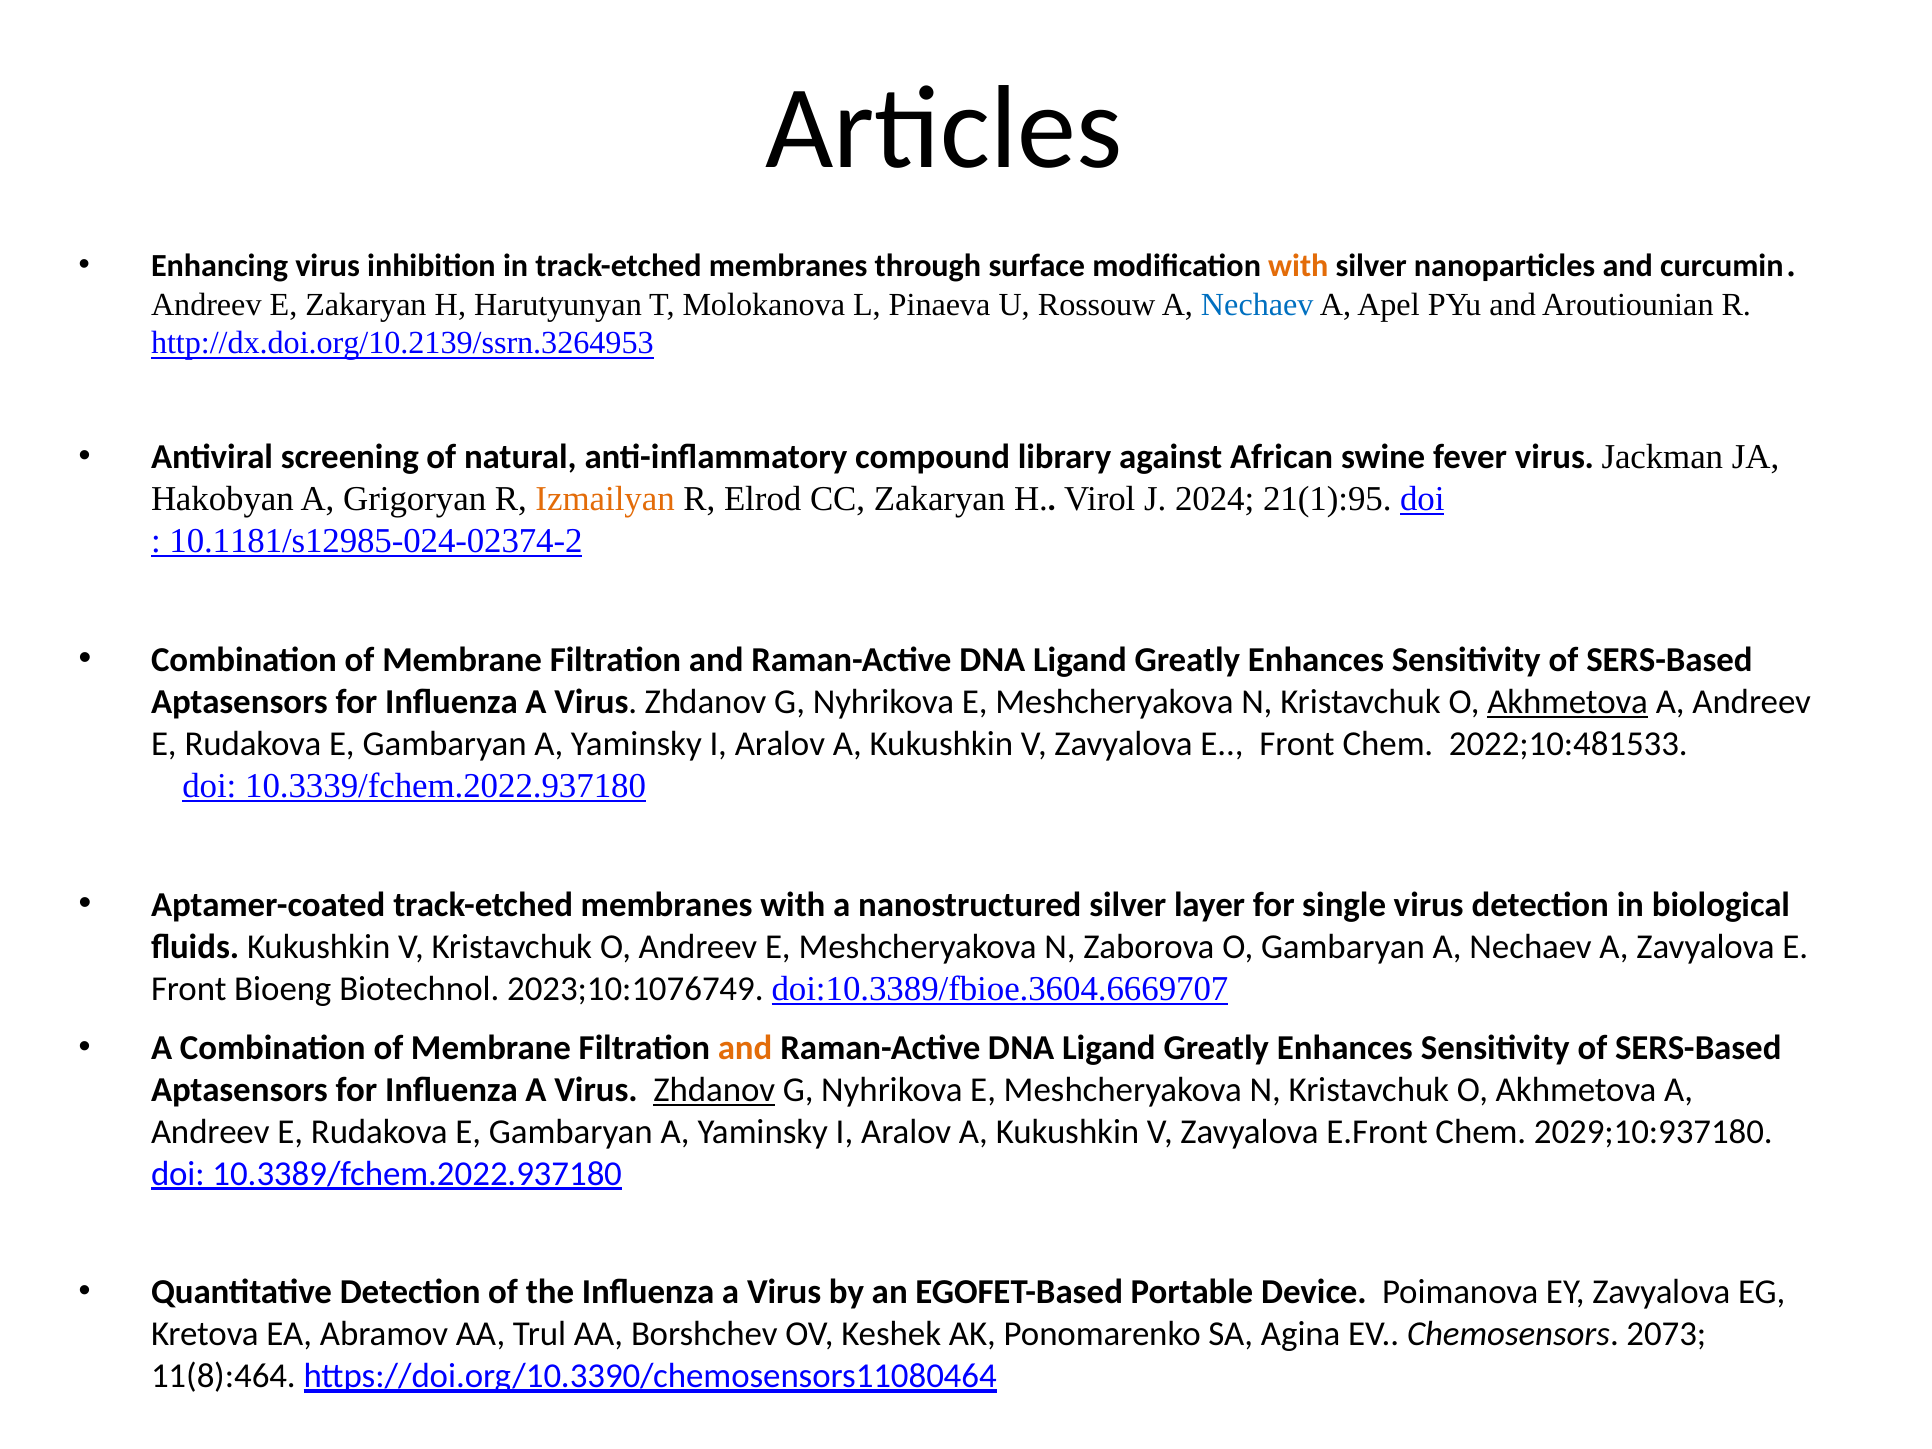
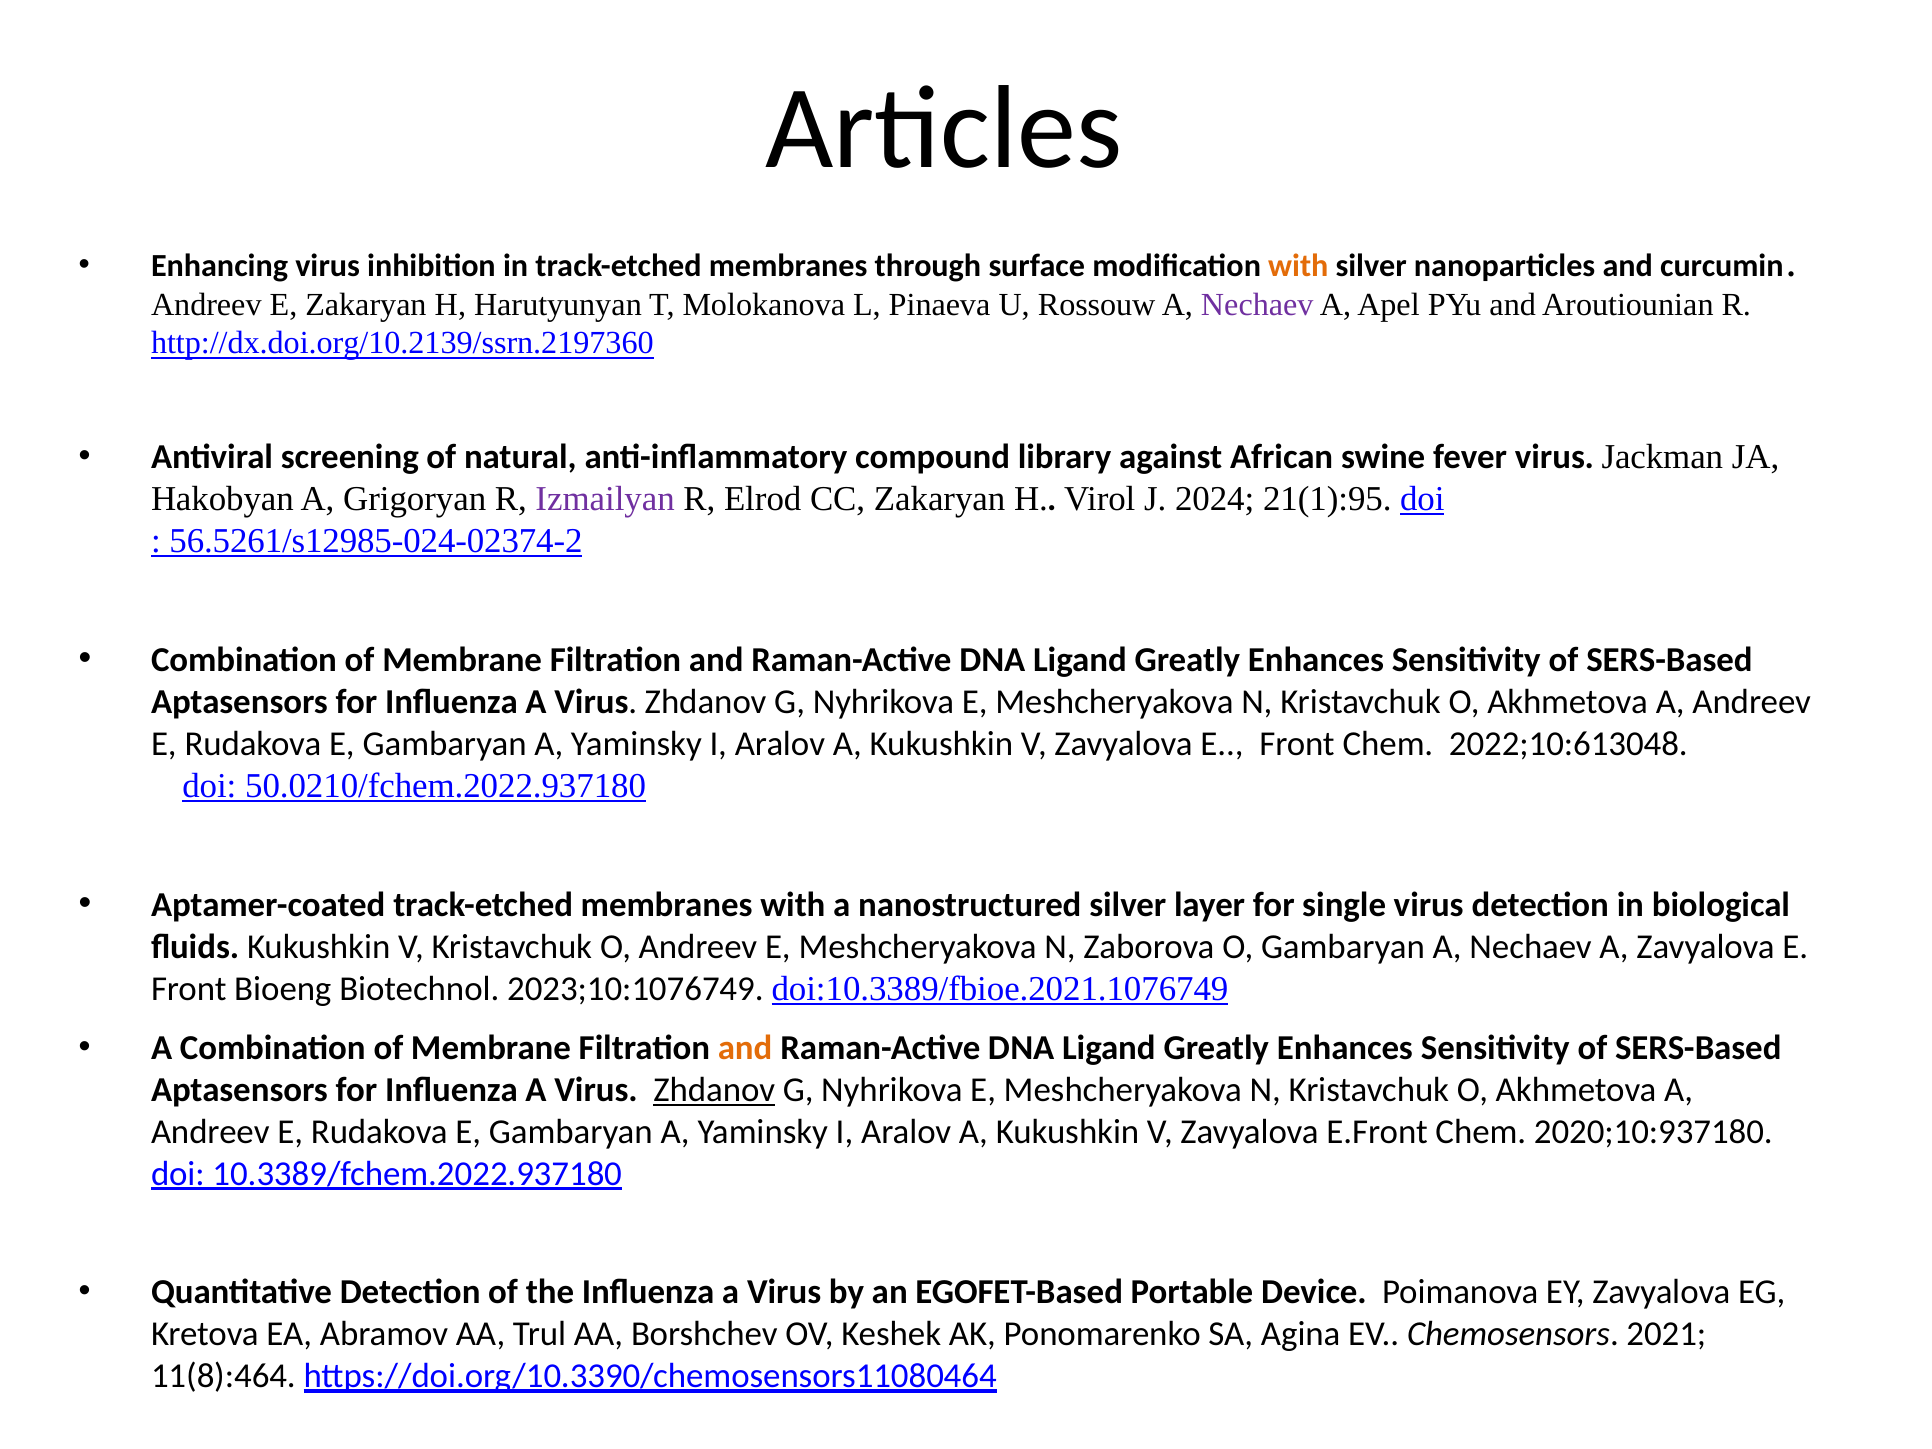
Nechaev at (1257, 305) colour: blue -> purple
http://dx.doi.org/10.2139/ssrn.3264953: http://dx.doi.org/10.2139/ssrn.3264953 -> http://dx.doi.org/10.2139/ssrn.2197360
Izmailyan colour: orange -> purple
10.1181/s12985-024-02374-2: 10.1181/s12985-024-02374-2 -> 56.5261/s12985-024-02374-2
Akhmetova at (1568, 702) underline: present -> none
2022;10:481533: 2022;10:481533 -> 2022;10:613048
10.3339/fchem.2022.937180: 10.3339/fchem.2022.937180 -> 50.0210/fchem.2022.937180
doi:10.3389/fbioe.3604.6669707: doi:10.3389/fbioe.3604.6669707 -> doi:10.3389/fbioe.2021.1076749
2029;10:937180: 2029;10:937180 -> 2020;10:937180
2073: 2073 -> 2021
